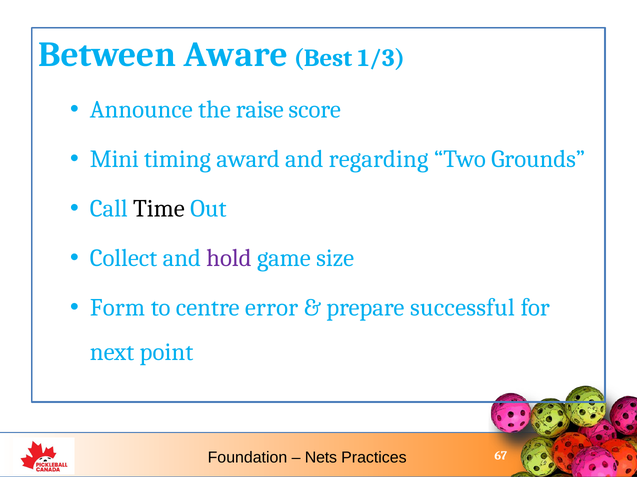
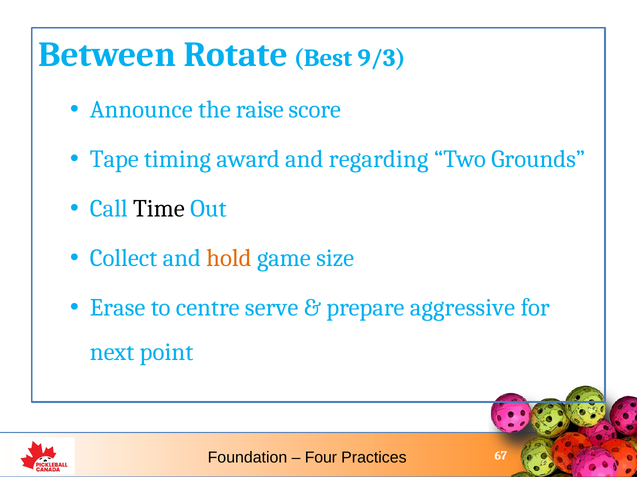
Aware: Aware -> Rotate
1/3: 1/3 -> 9/3
Mini: Mini -> Tape
hold colour: purple -> orange
Form: Form -> Erase
error: error -> serve
successful: successful -> aggressive
Nets: Nets -> Four
